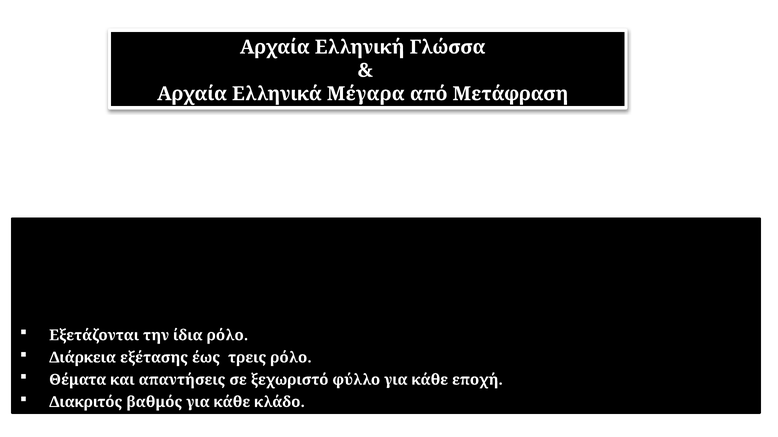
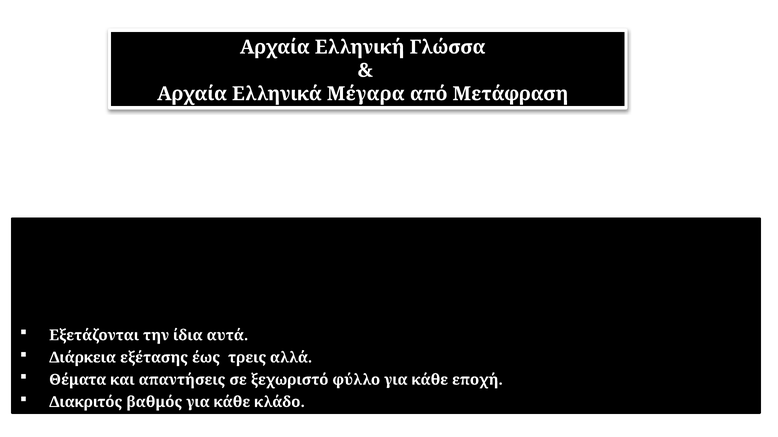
ίδια ρόλο: ρόλο -> αυτά
τρεις ρόλο: ρόλο -> αλλά
